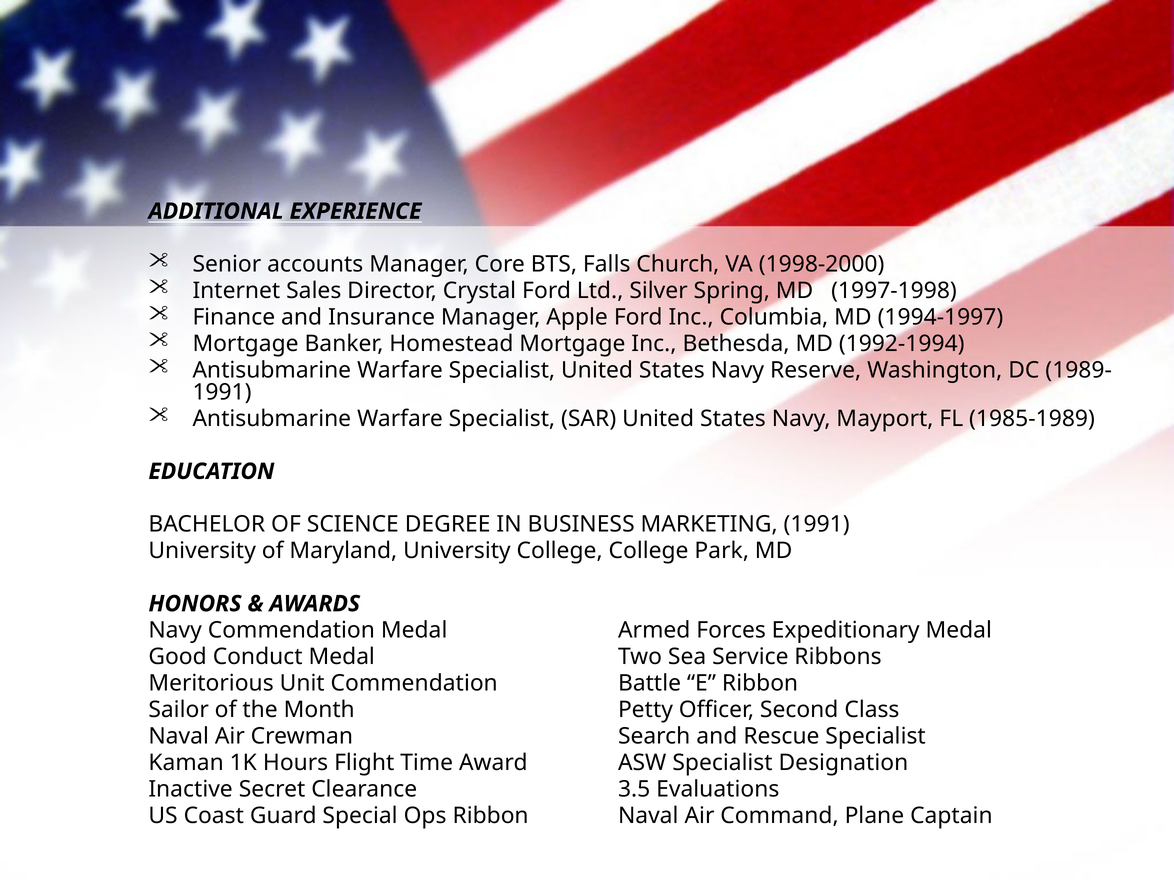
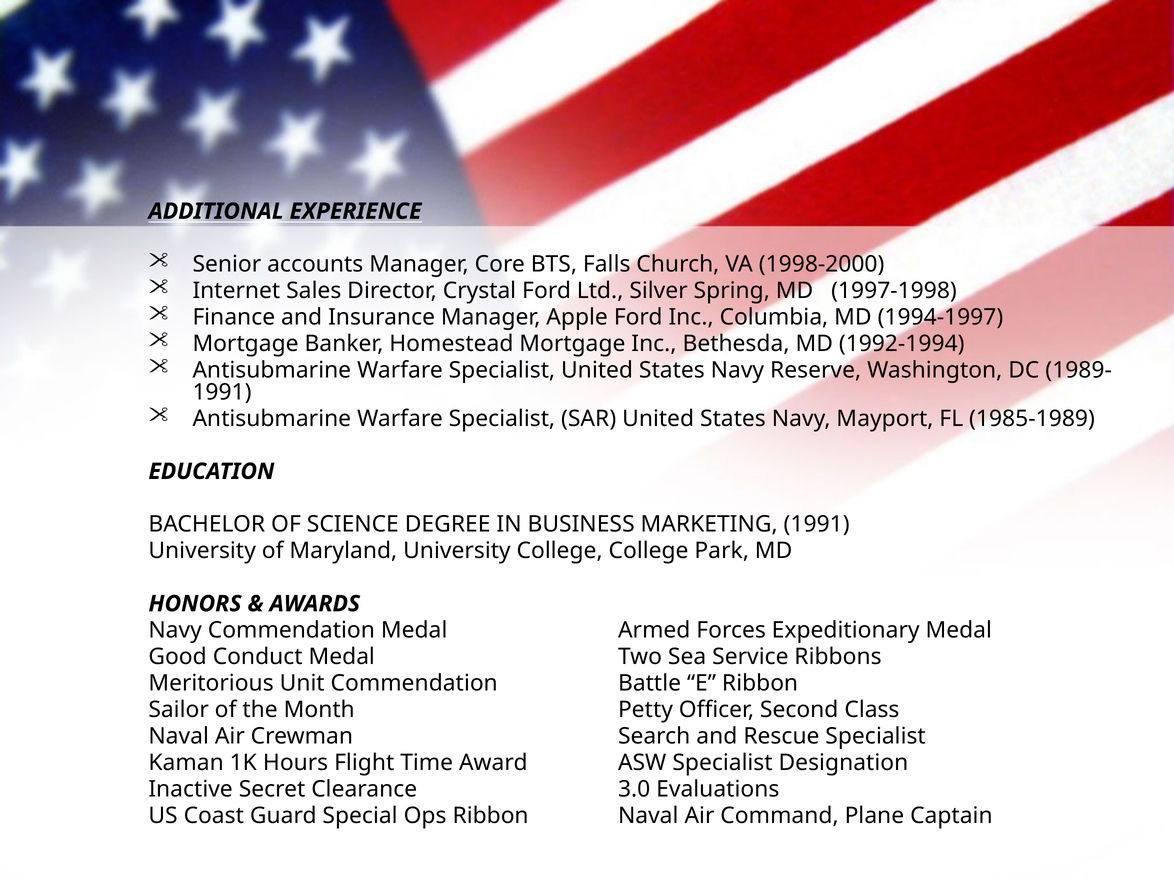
3.5: 3.5 -> 3.0
